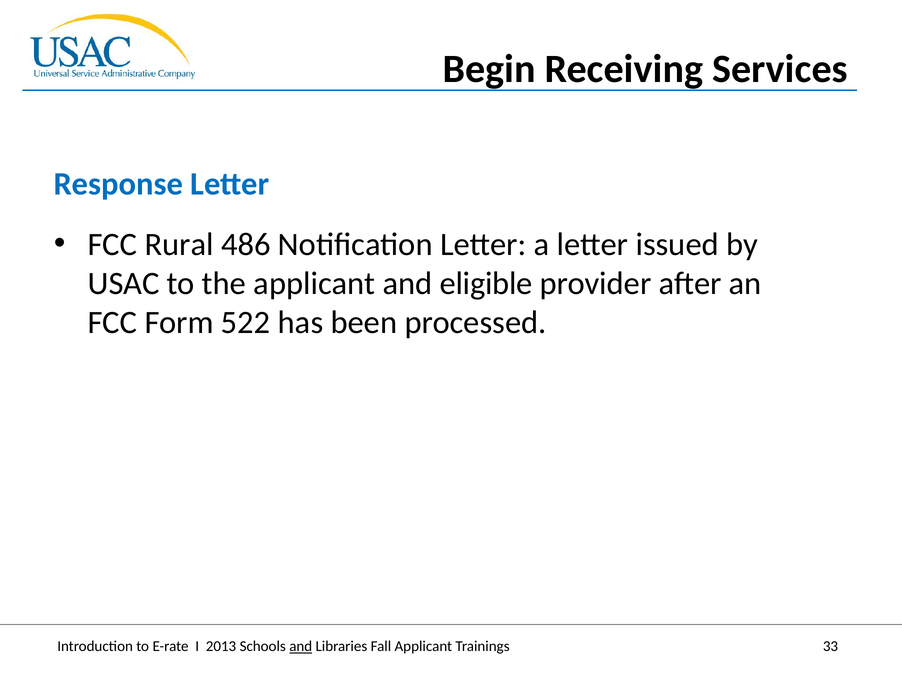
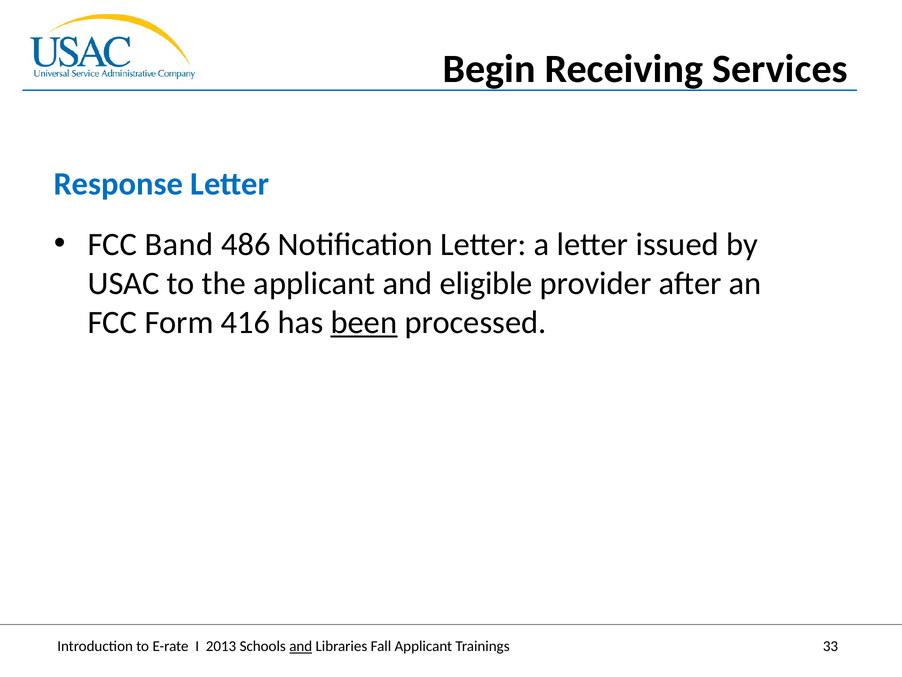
Rural: Rural -> Band
522: 522 -> 416
been underline: none -> present
